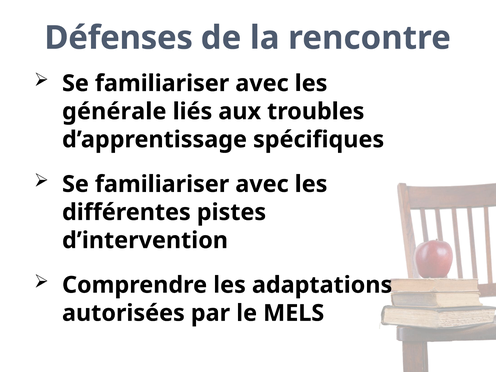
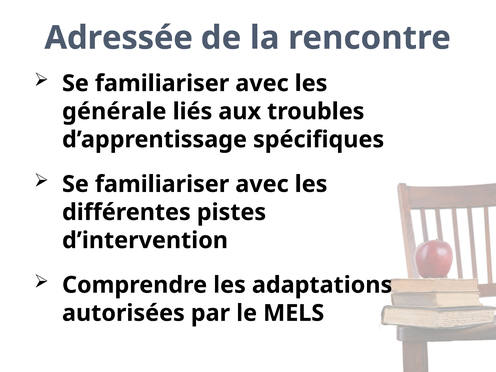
Défenses: Défenses -> Adressée
